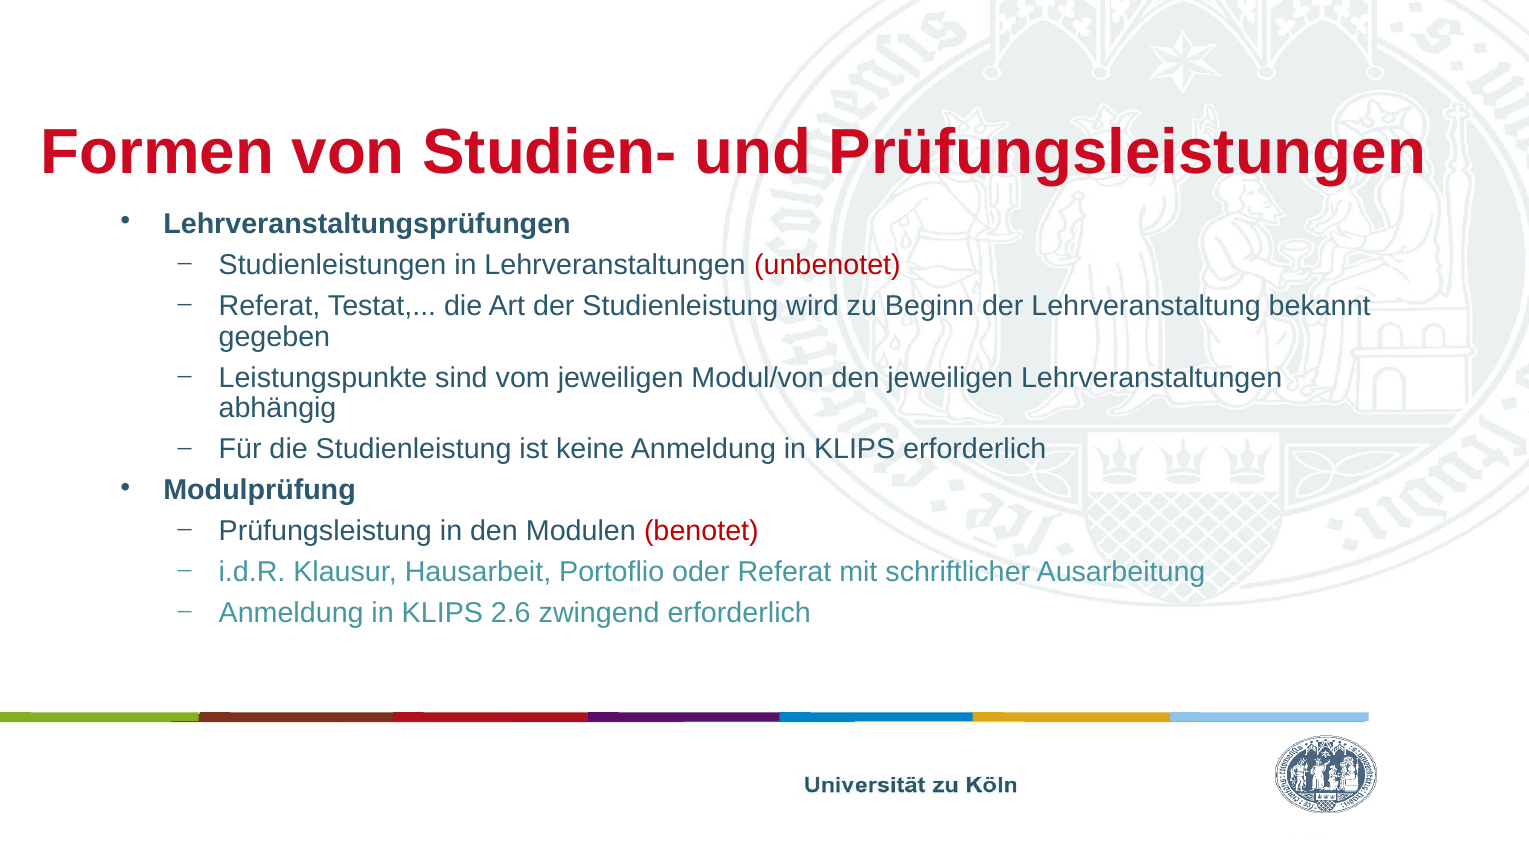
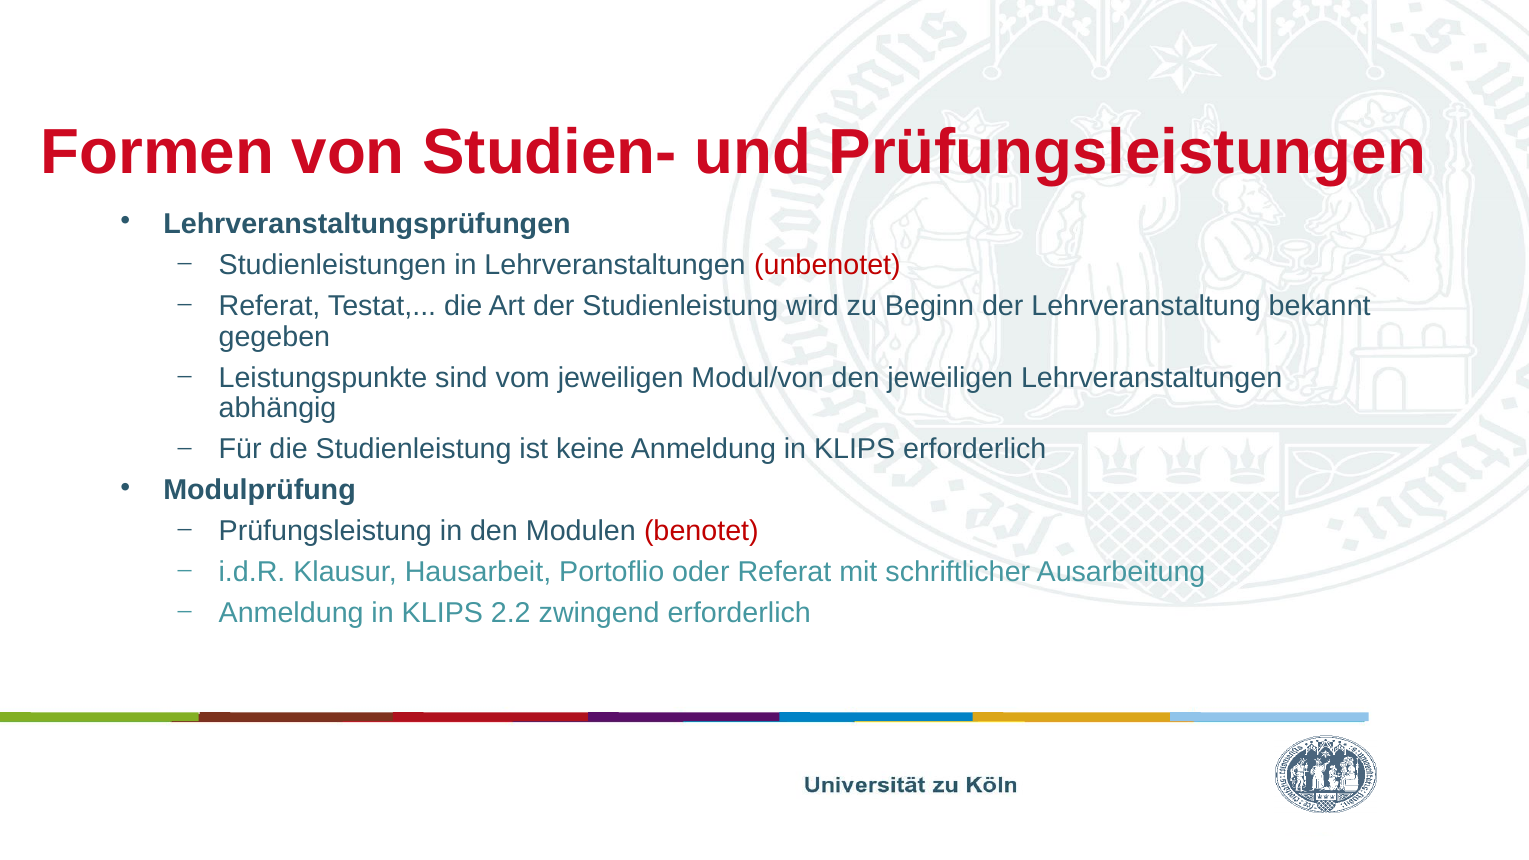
2.6: 2.6 -> 2.2
